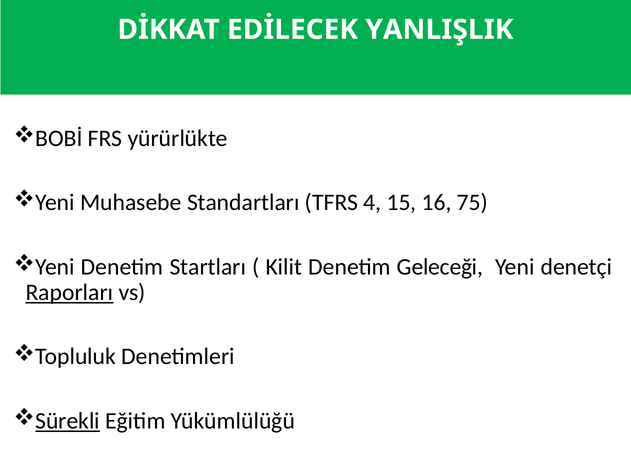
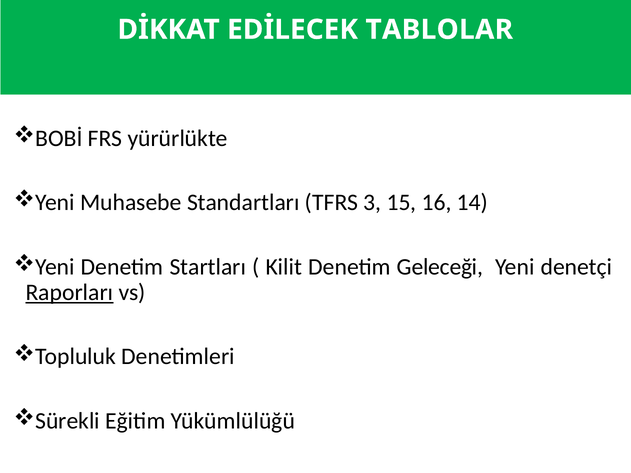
YANLIŞLIK: YANLIŞLIK -> TABLOLAR
4: 4 -> 3
75: 75 -> 14
Sürekli underline: present -> none
